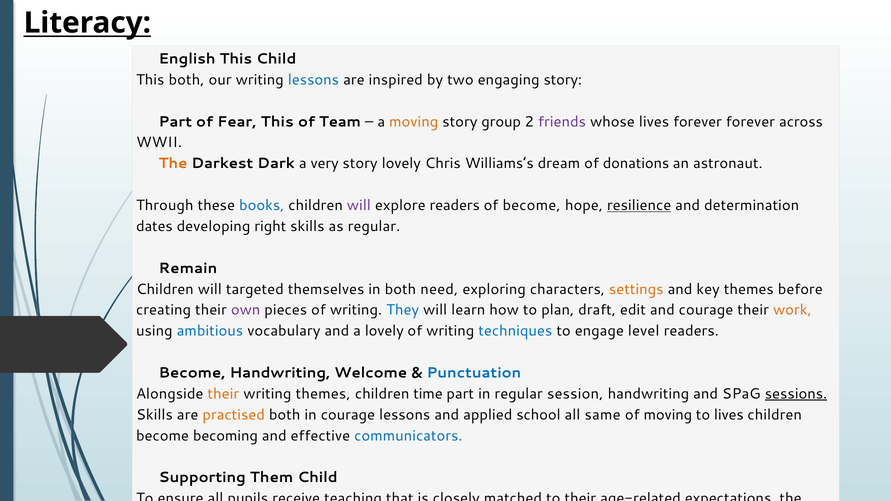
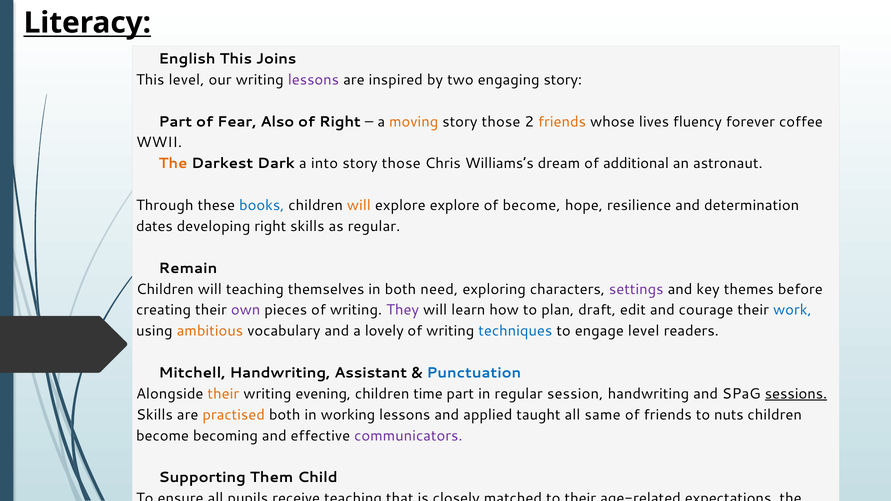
This Child: Child -> Joins
This both: both -> level
lessons at (313, 80) colour: blue -> purple
Fear This: This -> Also
of Team: Team -> Right
group at (501, 122): group -> those
friends at (562, 122) colour: purple -> orange
lives forever: forever -> fluency
across: across -> coffee
a very: very -> into
lovely at (401, 164): lovely -> those
donations: donations -> additional
will at (359, 205) colour: purple -> orange
explore readers: readers -> explore
resilience underline: present -> none
will targeted: targeted -> teaching
settings colour: orange -> purple
They colour: blue -> purple
work colour: orange -> blue
ambitious colour: blue -> orange
Become at (192, 373): Become -> Mitchell
Welcome: Welcome -> Assistant
writing themes: themes -> evening
in courage: courage -> working
school: school -> taught
of moving: moving -> friends
to lives: lives -> nuts
communicators colour: blue -> purple
